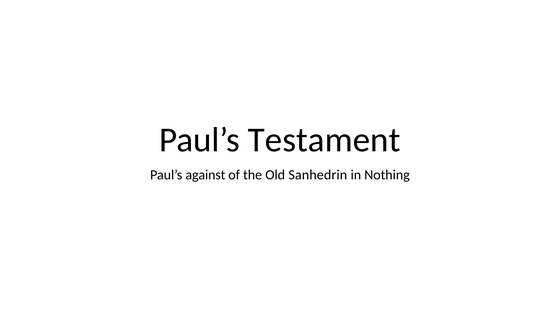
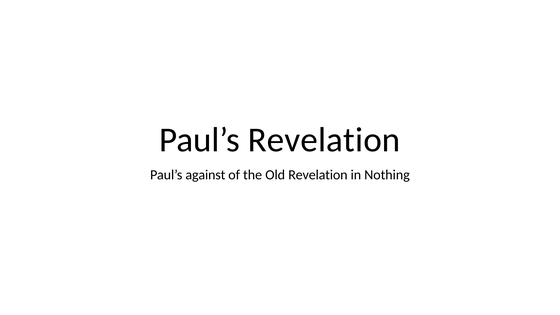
Paul’s Testament: Testament -> Revelation
Old Sanhedrin: Sanhedrin -> Revelation
